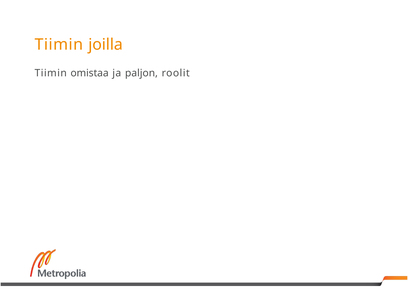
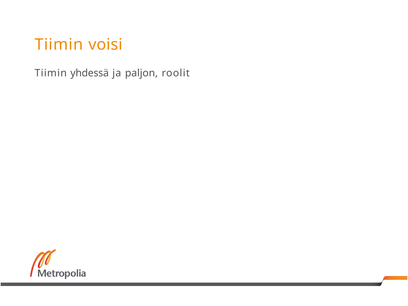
joilla: joilla -> voisi
omistaa: omistaa -> yhdessä
